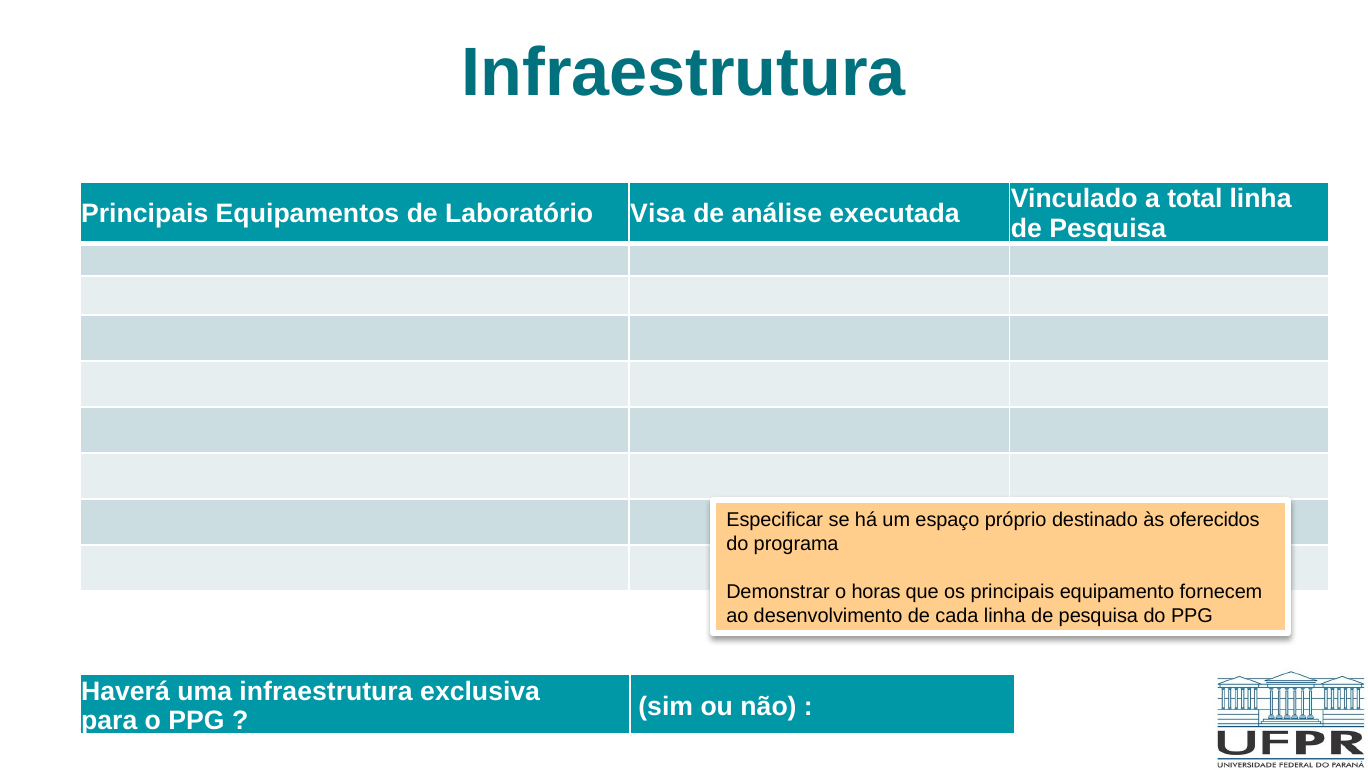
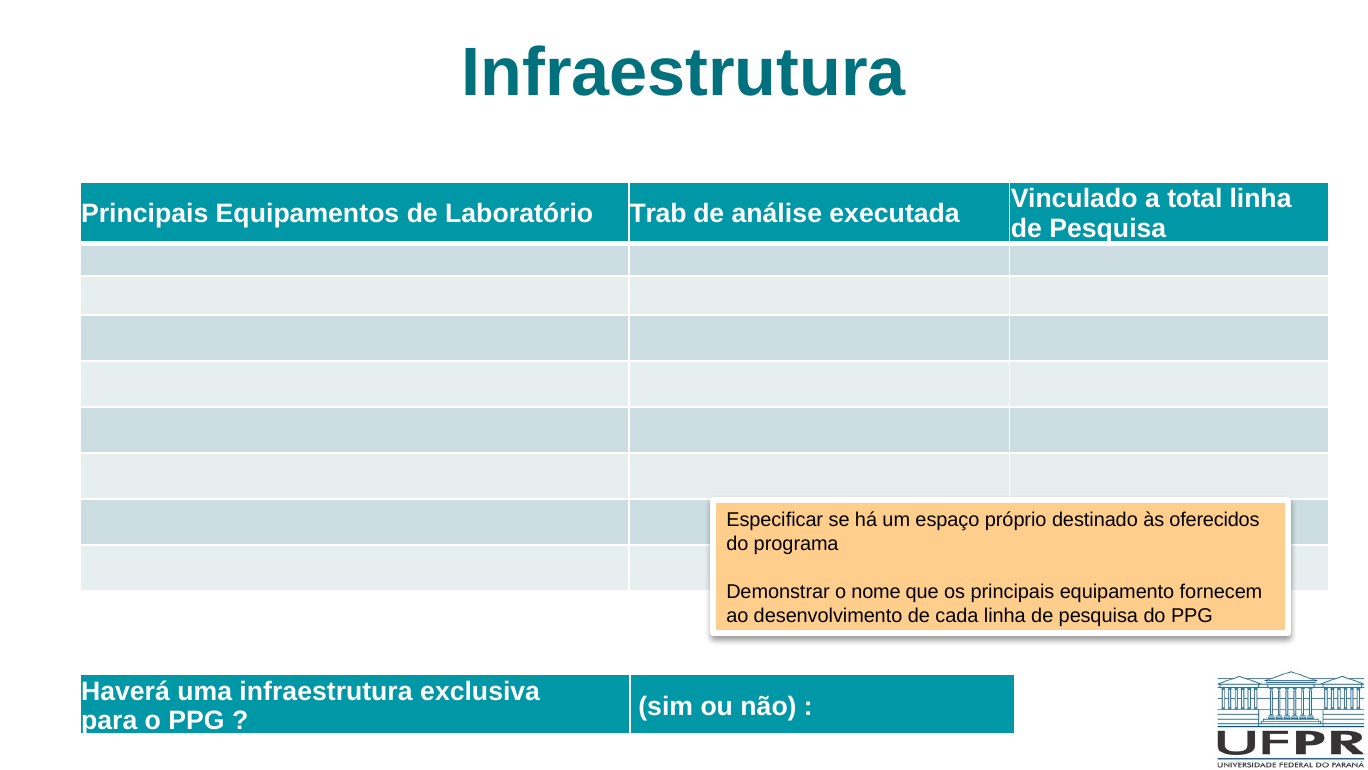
Visa: Visa -> Trab
horas: horas -> nome
